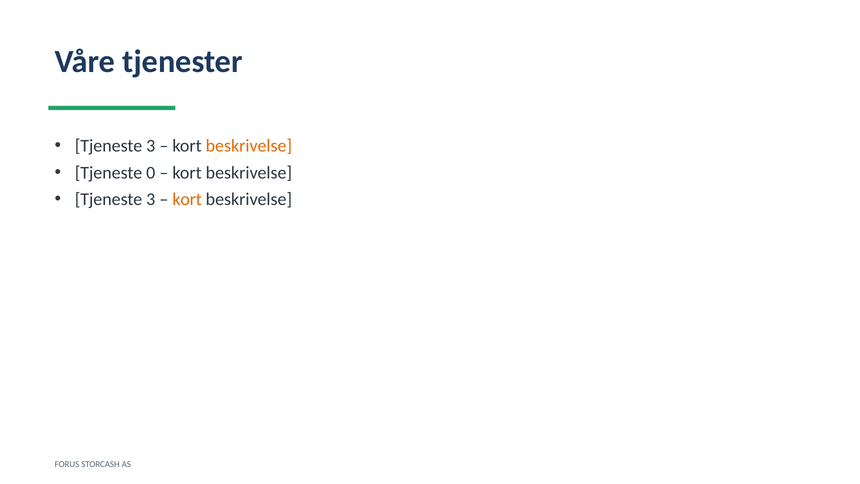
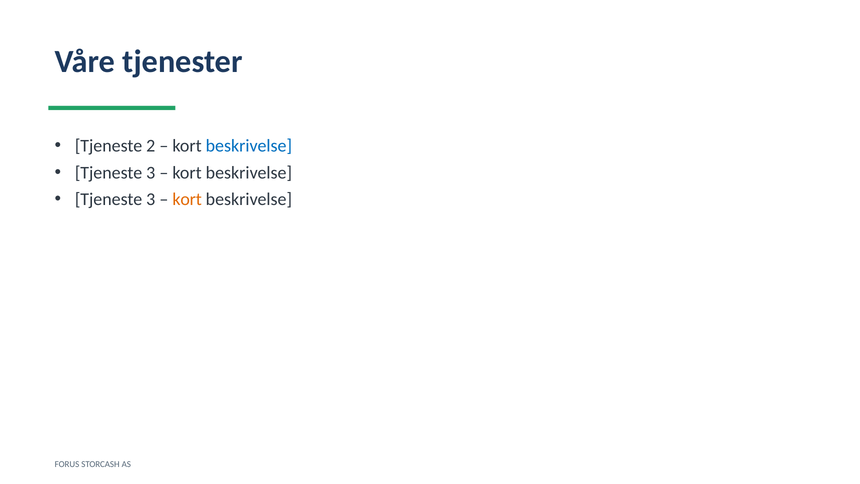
3 at (151, 146): 3 -> 2
beskrivelse at (249, 146) colour: orange -> blue
0 at (151, 173): 0 -> 3
